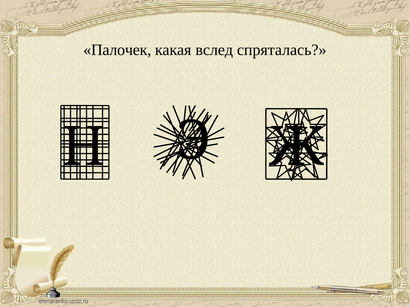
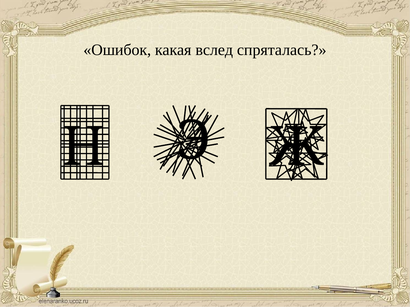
Палочек: Палочек -> Ошибок
